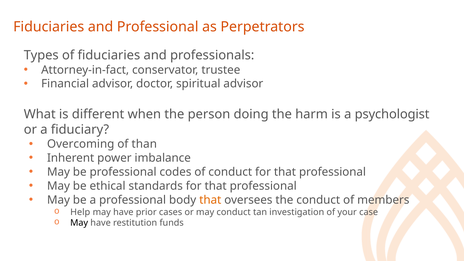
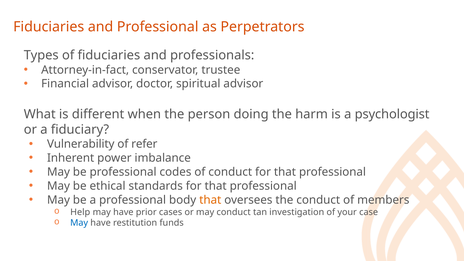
Overcoming: Overcoming -> Vulnerability
than: than -> refer
May at (79, 223) colour: black -> blue
